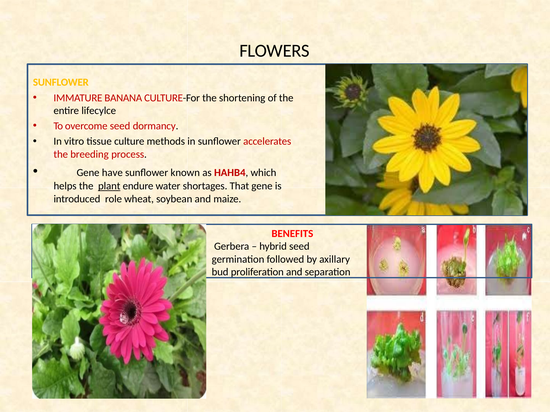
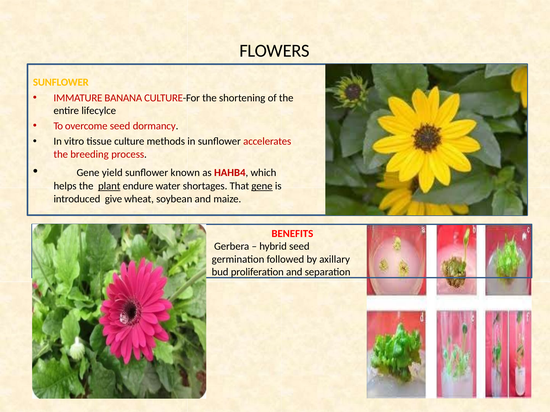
have: have -> yield
gene at (262, 186) underline: none -> present
role: role -> give
